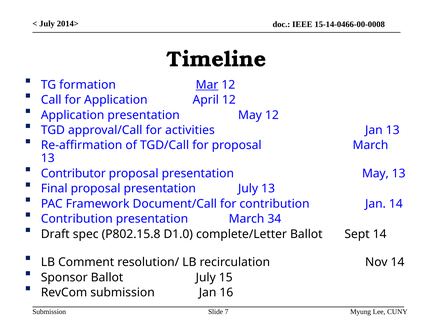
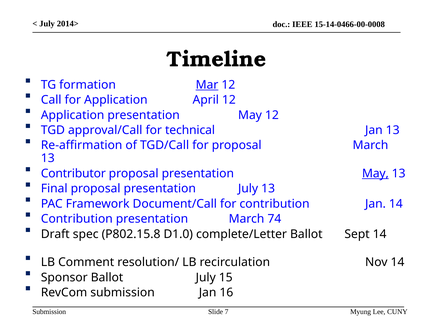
activities: activities -> technical
May at (375, 173) underline: none -> present
34: 34 -> 74
